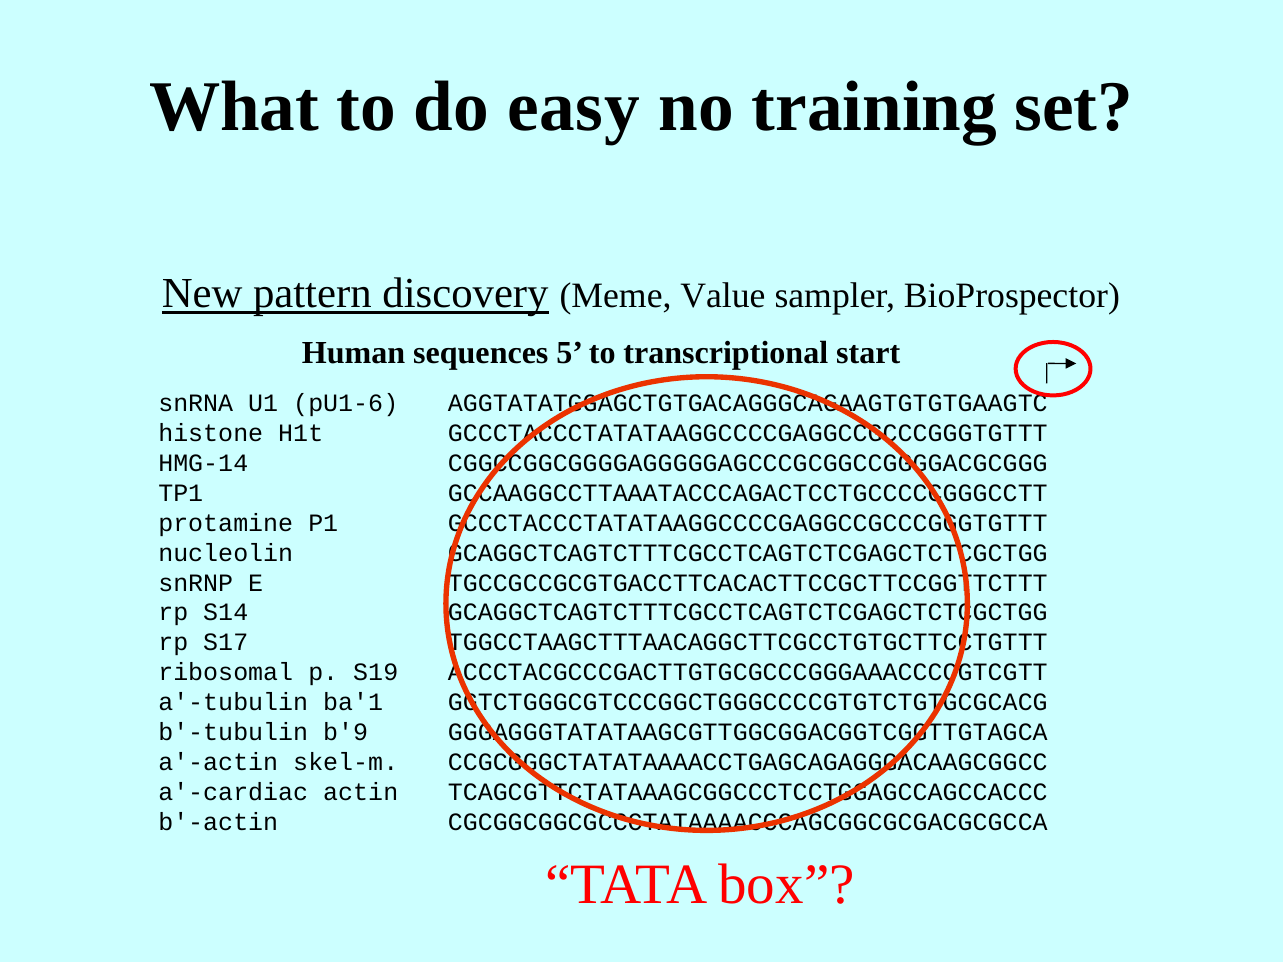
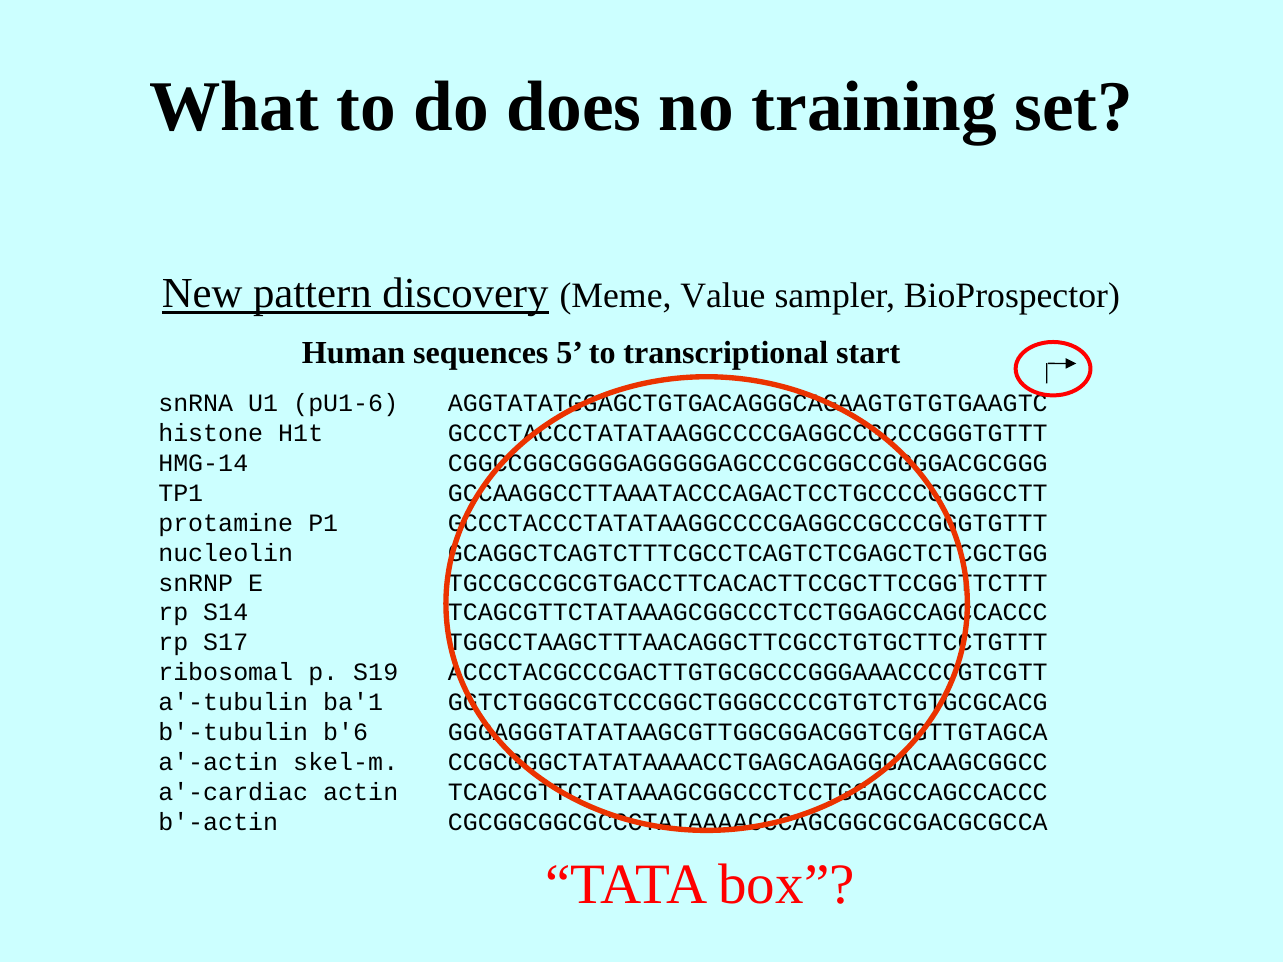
easy: easy -> does
S14 GCAGGCTCAGTCTTTCGCCTCAGTCTCGAGCTCTCGCTGG: GCAGGCTCAGTCTTTCGCCTCAGTCTCGAGCTCTCGCTGG -> TCAGCGTTCTATAAAGCGGCCCTCCTGGAGCCAGCCACCC
b'9: b'9 -> b'6
